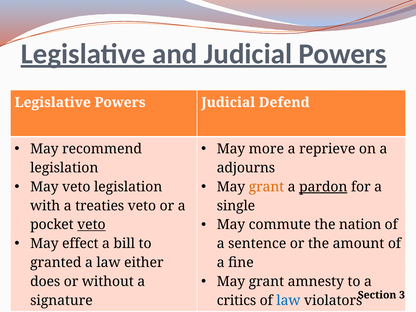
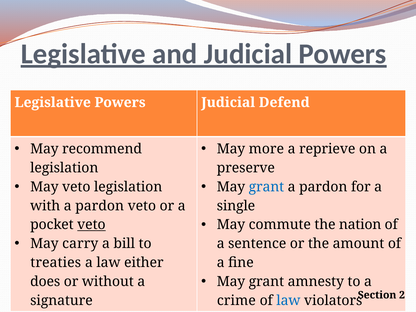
adjourns: adjourns -> preserve
grant at (266, 187) colour: orange -> blue
pardon at (323, 187) underline: present -> none
with a treaties: treaties -> pardon
effect: effect -> carry
granted: granted -> treaties
3: 3 -> 2
critics: critics -> crime
